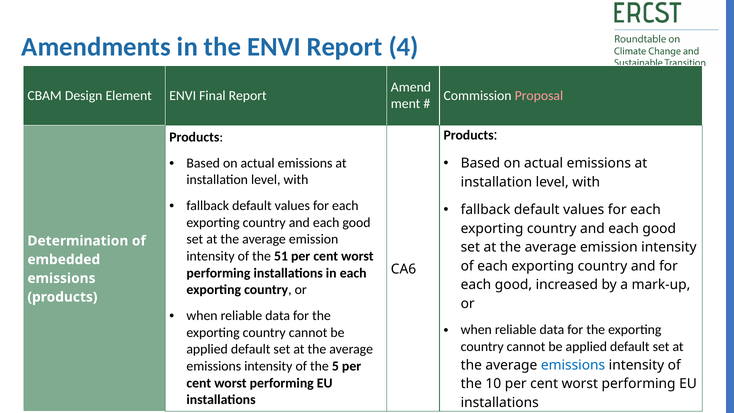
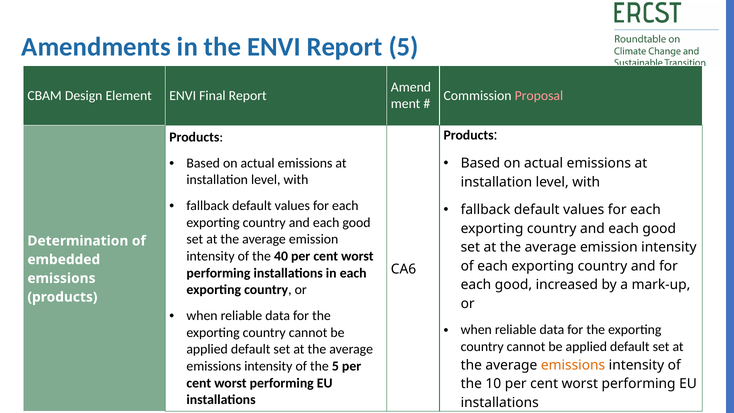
Report 4: 4 -> 5
51: 51 -> 40
emissions at (573, 365) colour: blue -> orange
